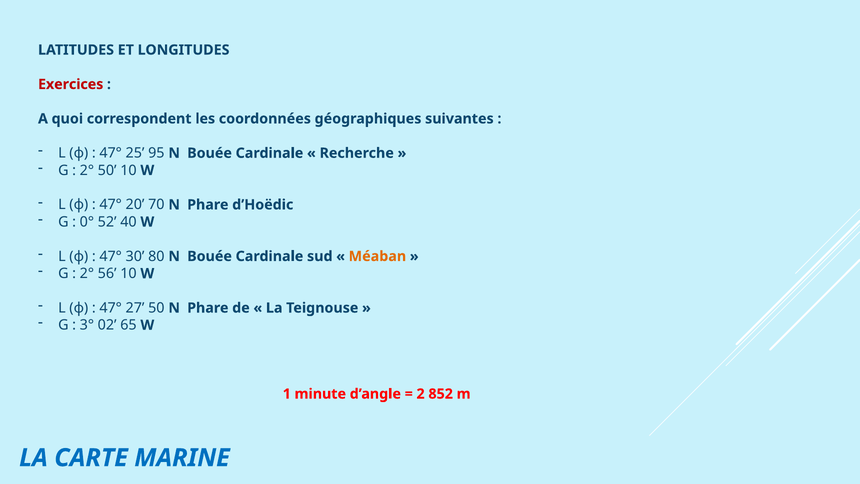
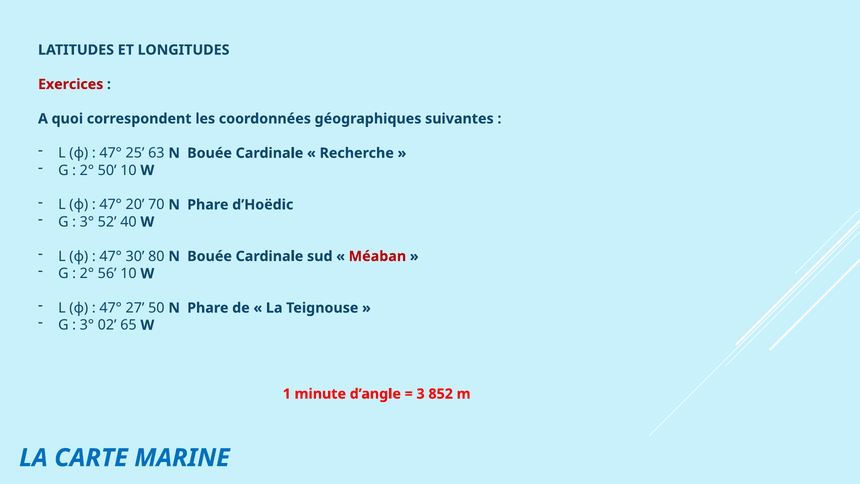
95: 95 -> 63
0° at (87, 222): 0° -> 3°
Méaban colour: orange -> red
2: 2 -> 3
